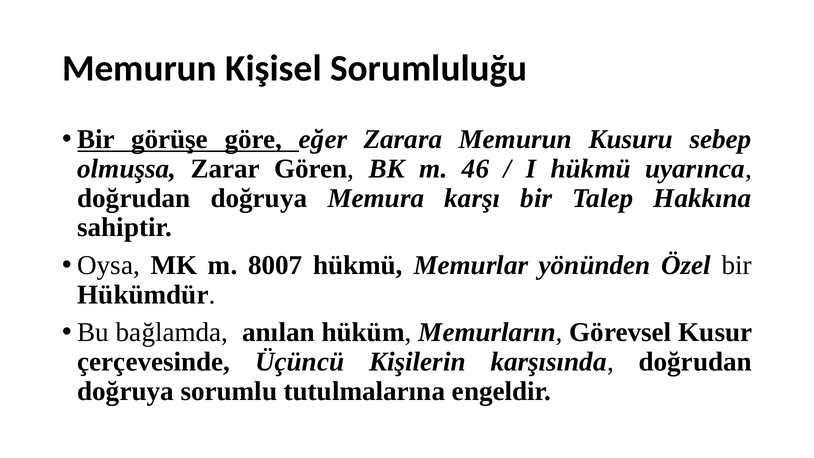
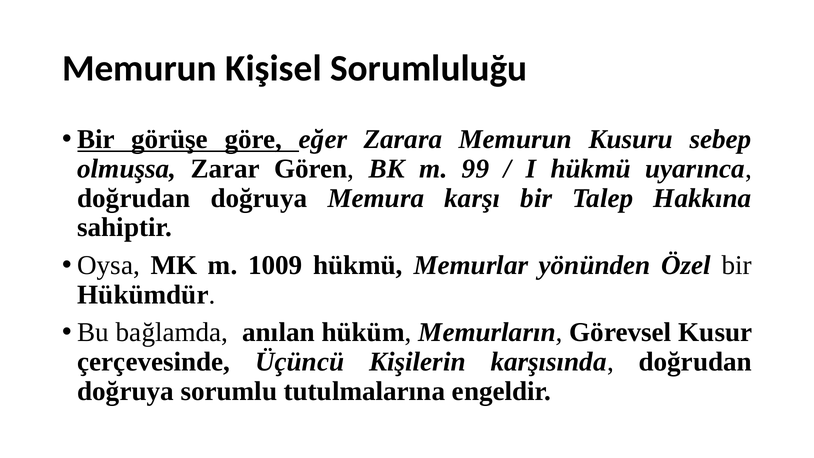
46: 46 -> 99
8007: 8007 -> 1009
